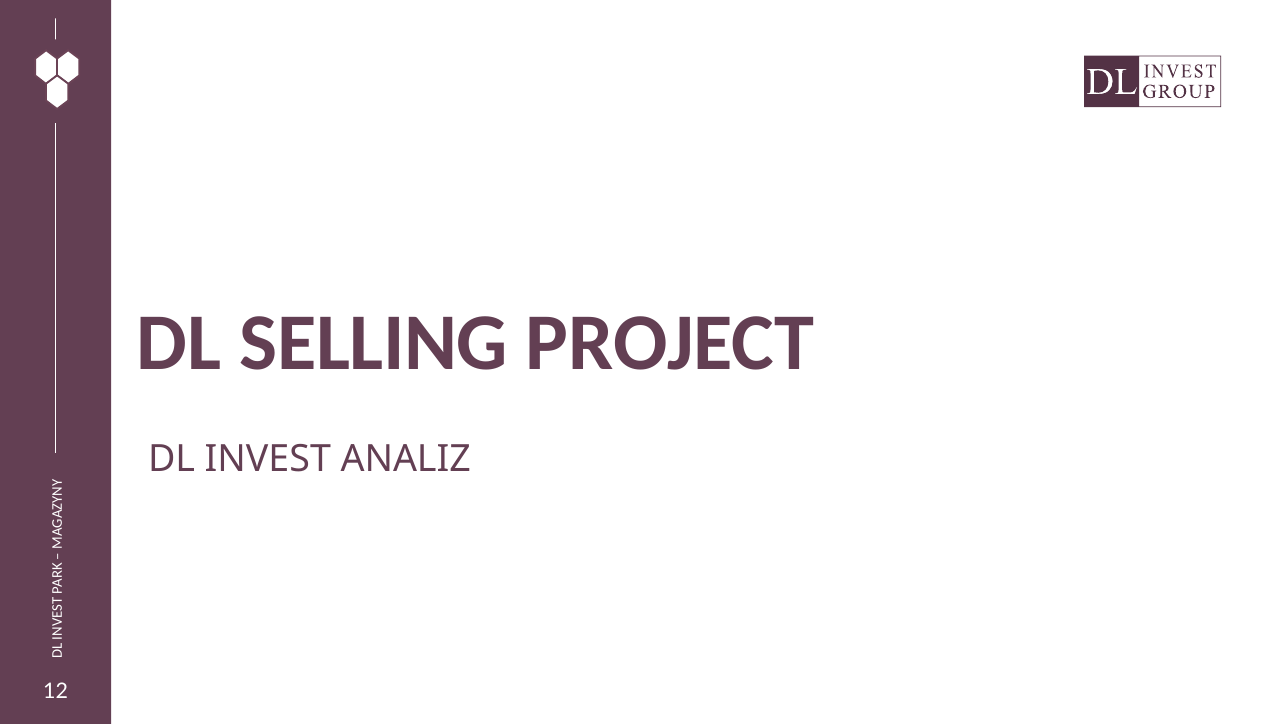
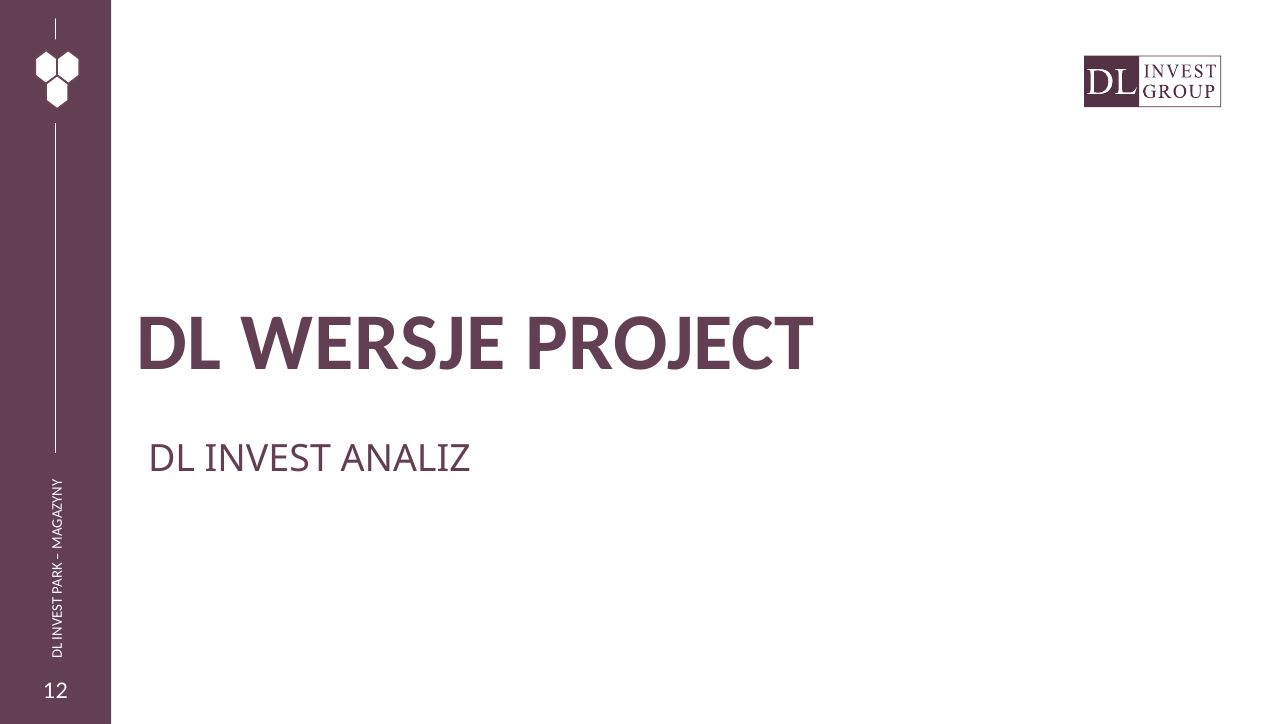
SELLING: SELLING -> WERSJE
